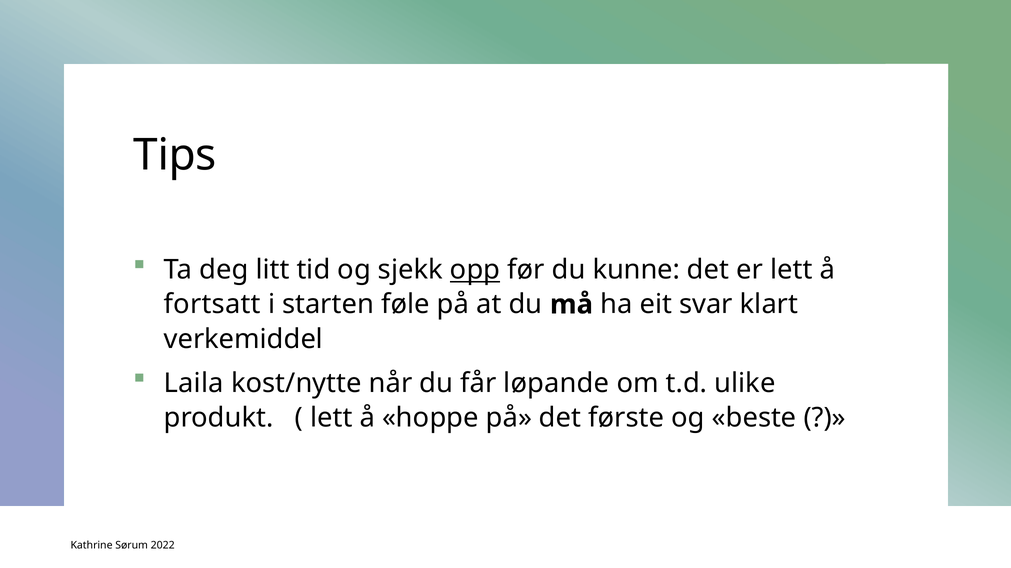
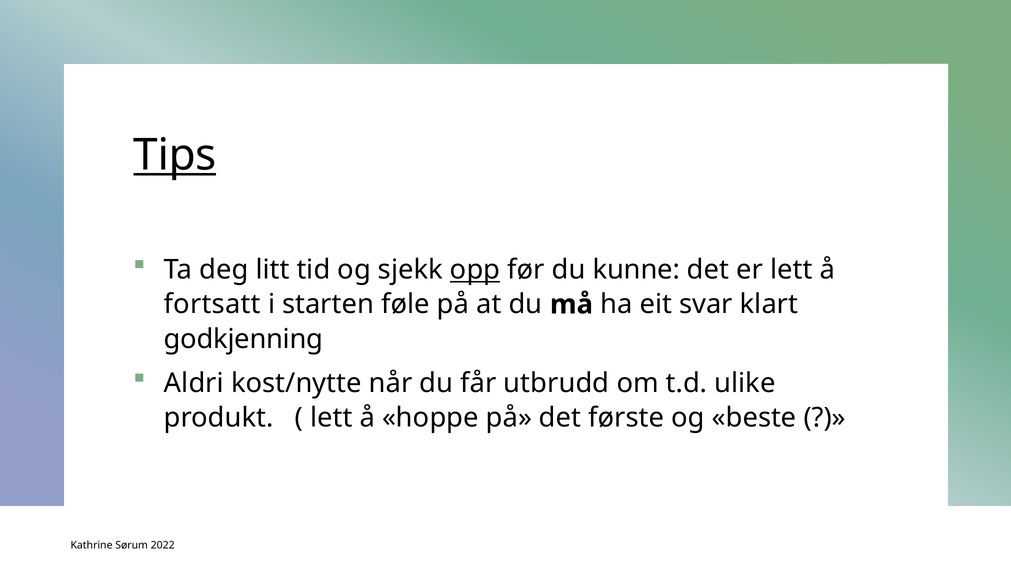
Tips underline: none -> present
verkemiddel: verkemiddel -> godkjenning
Laila: Laila -> Aldri
løpande: løpande -> utbrudd
